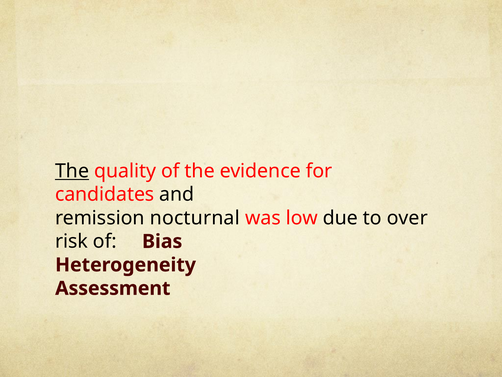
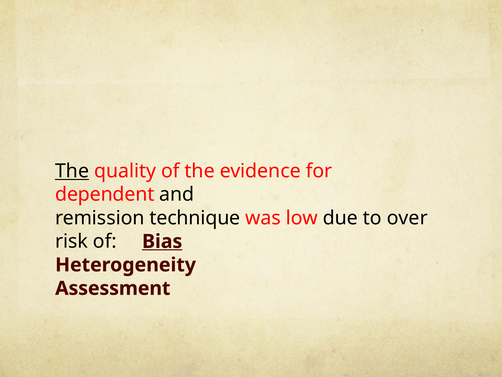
candidates: candidates -> dependent
nocturnal: nocturnal -> technique
Bias underline: none -> present
